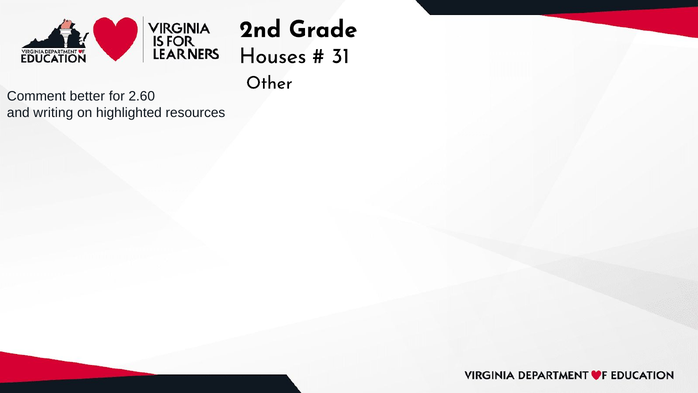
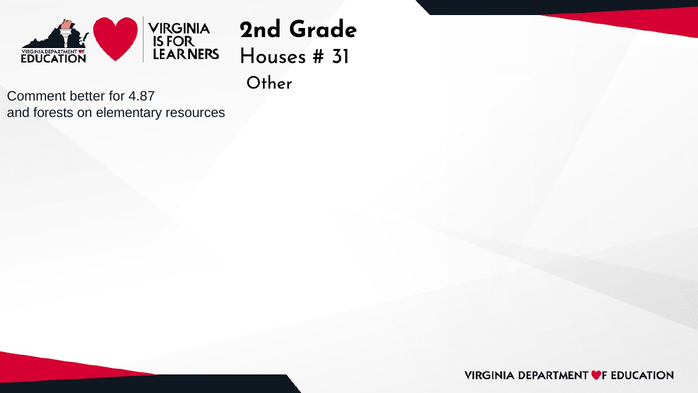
2.60: 2.60 -> 4.87
writing: writing -> forests
highlighted: highlighted -> elementary
